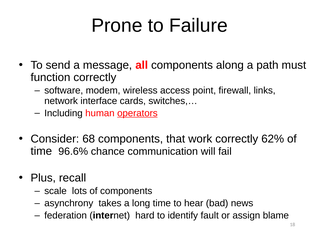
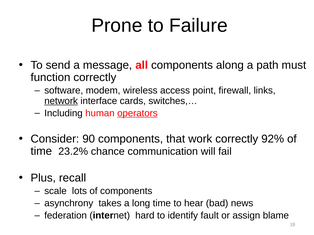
network underline: none -> present
68: 68 -> 90
62%: 62% -> 92%
96.6%: 96.6% -> 23.2%
